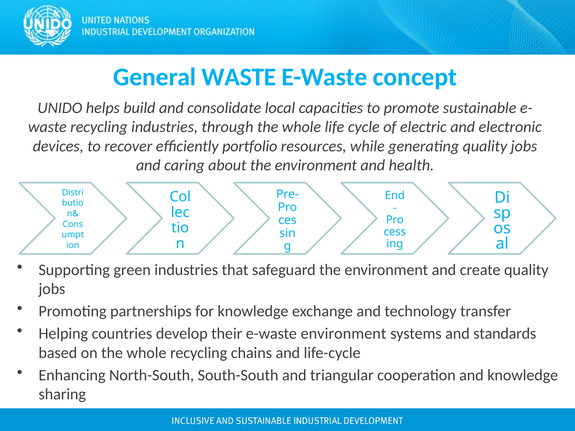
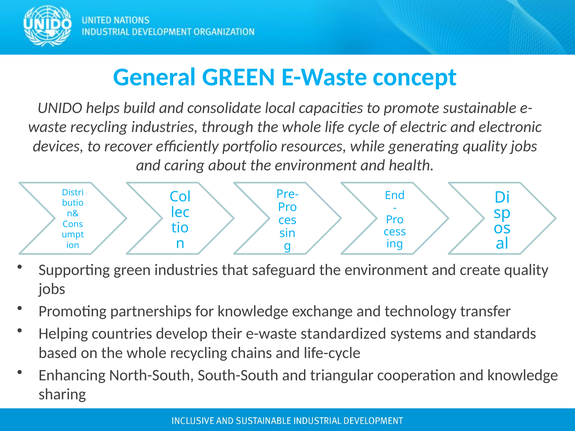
General WASTE: WASTE -> GREEN
e-waste environment: environment -> standardized
